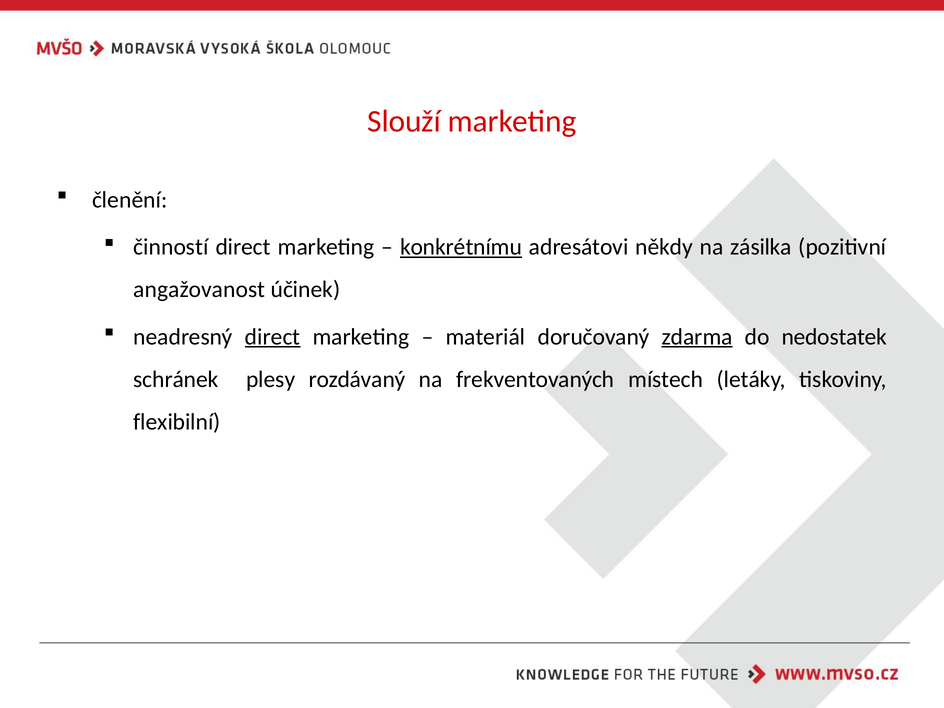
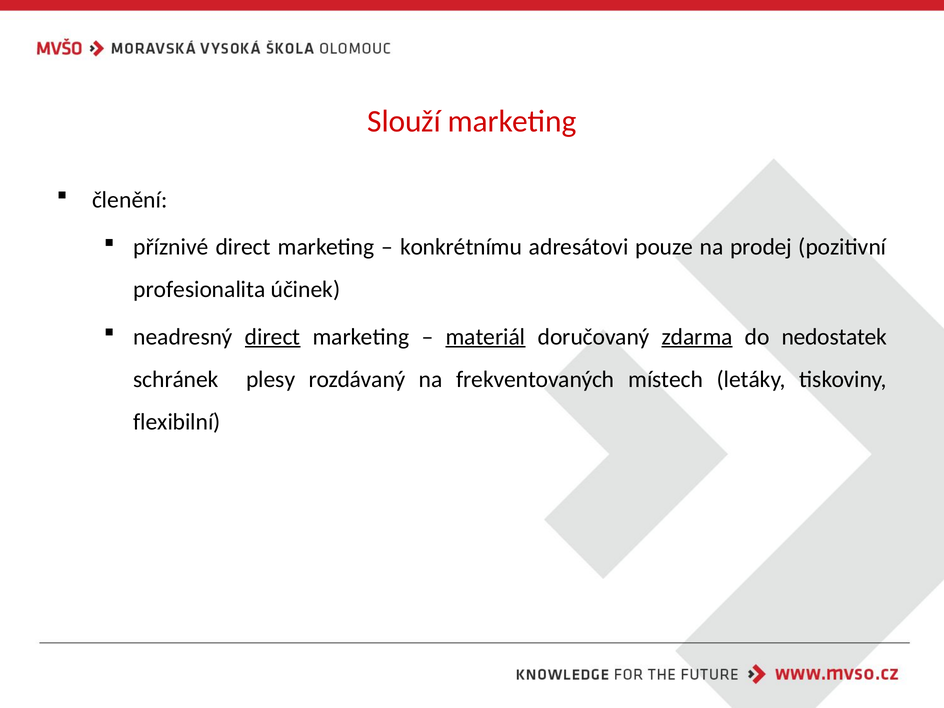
činností: činností -> příznivé
konkrétnímu underline: present -> none
někdy: někdy -> pouze
zásilka: zásilka -> prodej
angažovanost: angažovanost -> profesionalita
materiál underline: none -> present
